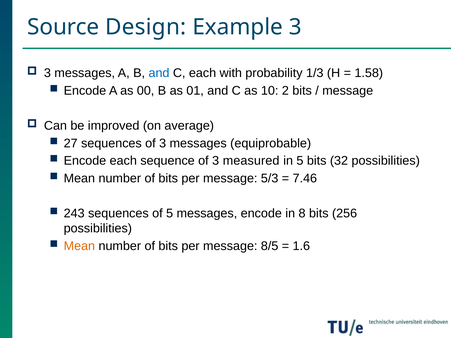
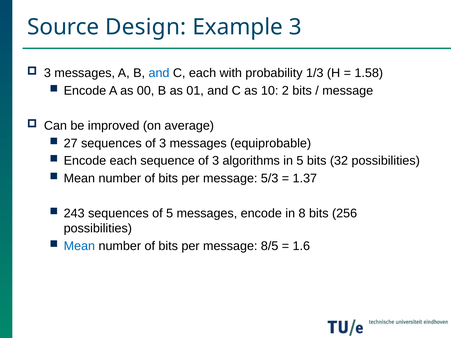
measured: measured -> algorithms
7.46: 7.46 -> 1.37
Mean at (79, 246) colour: orange -> blue
